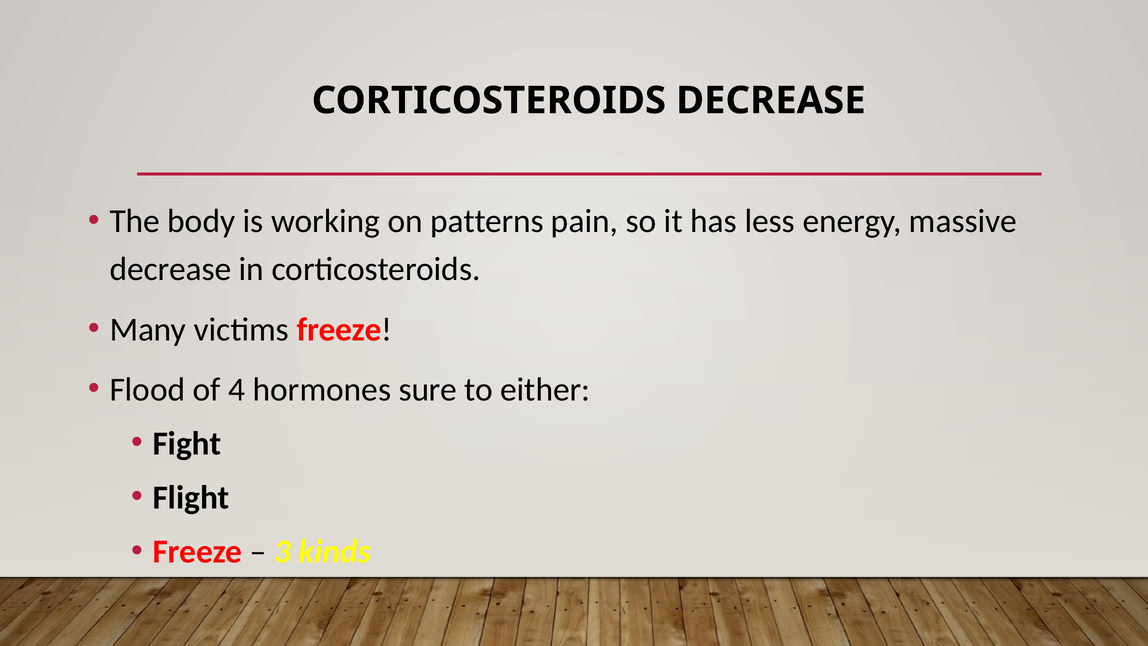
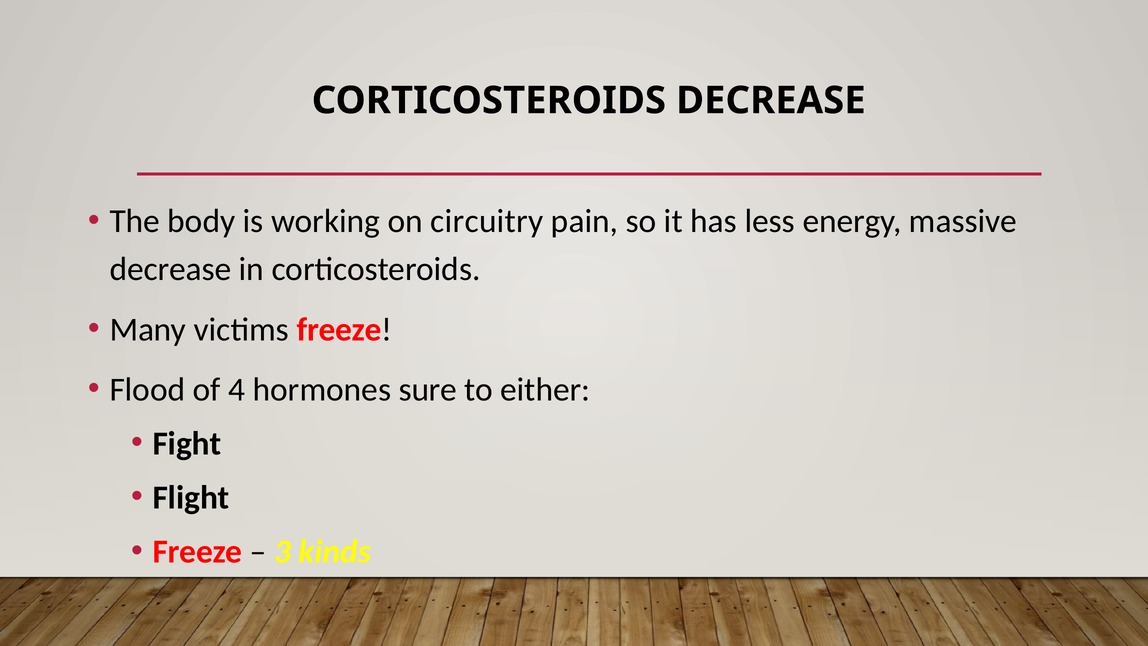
patterns: patterns -> circuitry
